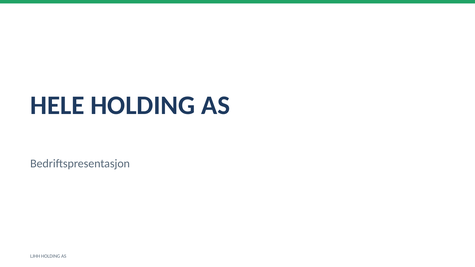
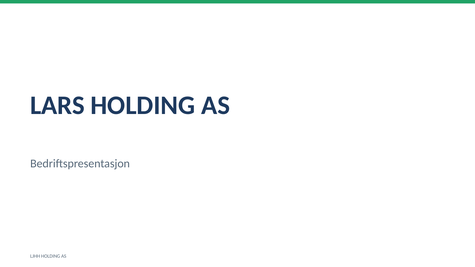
HELE: HELE -> LARS
